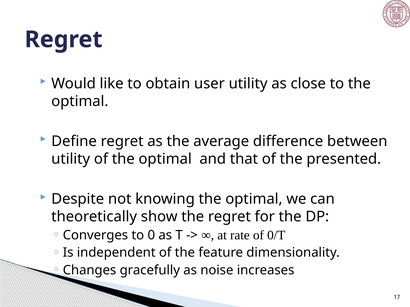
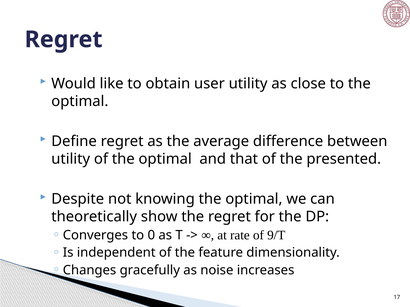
0/T: 0/T -> 9/T
